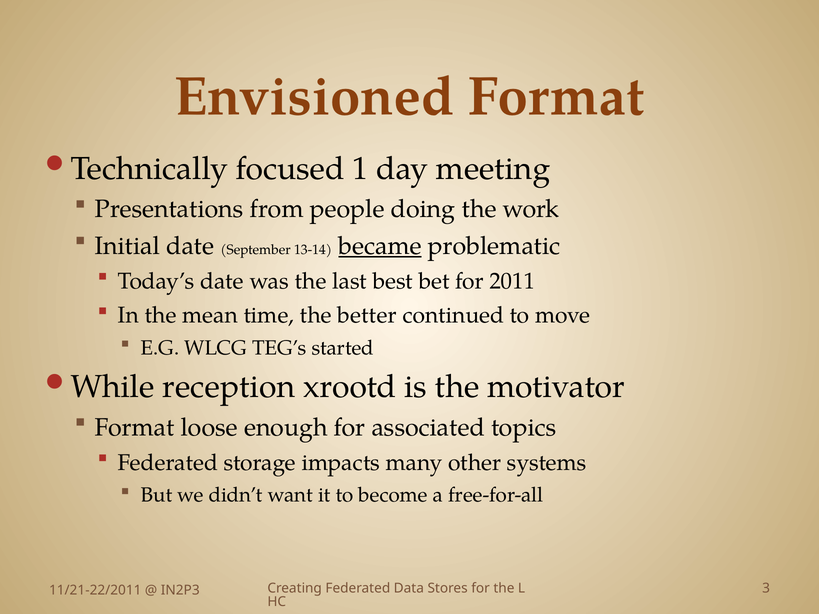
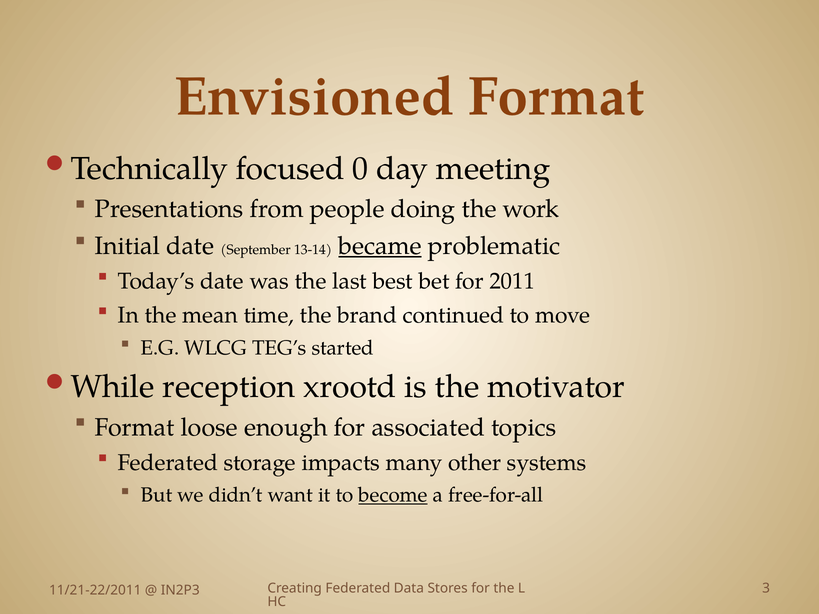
1: 1 -> 0
better: better -> brand
become underline: none -> present
